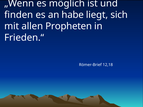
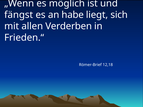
finden: finden -> fängst
Propheten: Propheten -> Verderben
